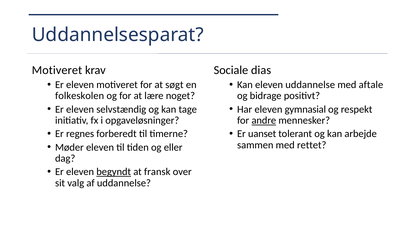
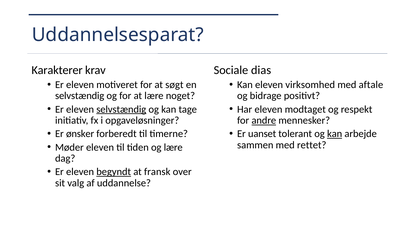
Motiveret at (57, 70): Motiveret -> Karakterer
eleven uddannelse: uddannelse -> virksomhed
folkeskolen at (80, 96): folkeskolen -> selvstændig
selvstændig at (121, 109) underline: none -> present
gymnasial: gymnasial -> modtaget
regnes: regnes -> ønsker
kan at (335, 134) underline: none -> present
og eller: eller -> lære
